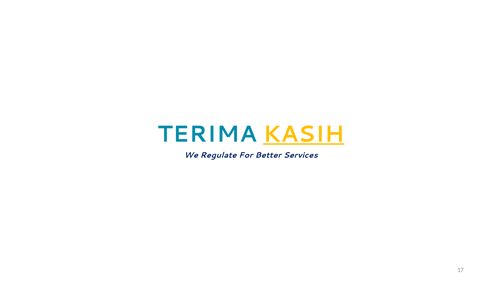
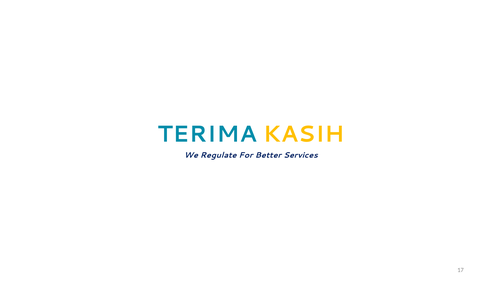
KASIH underline: present -> none
